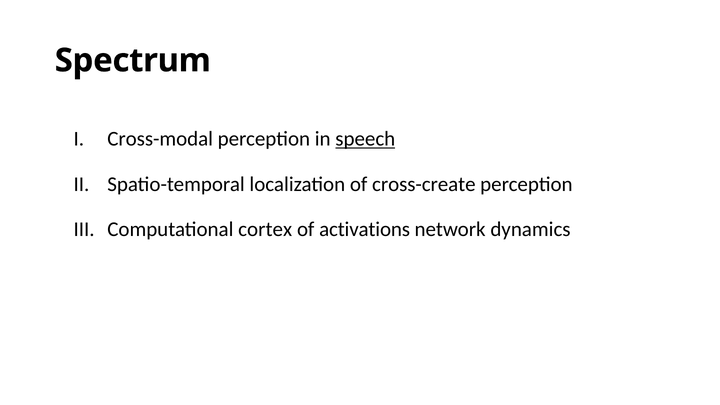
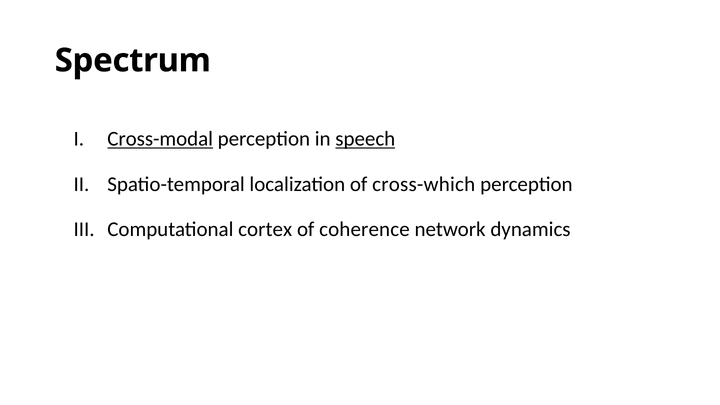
Cross-modal underline: none -> present
cross-create: cross-create -> cross-which
activations: activations -> coherence
